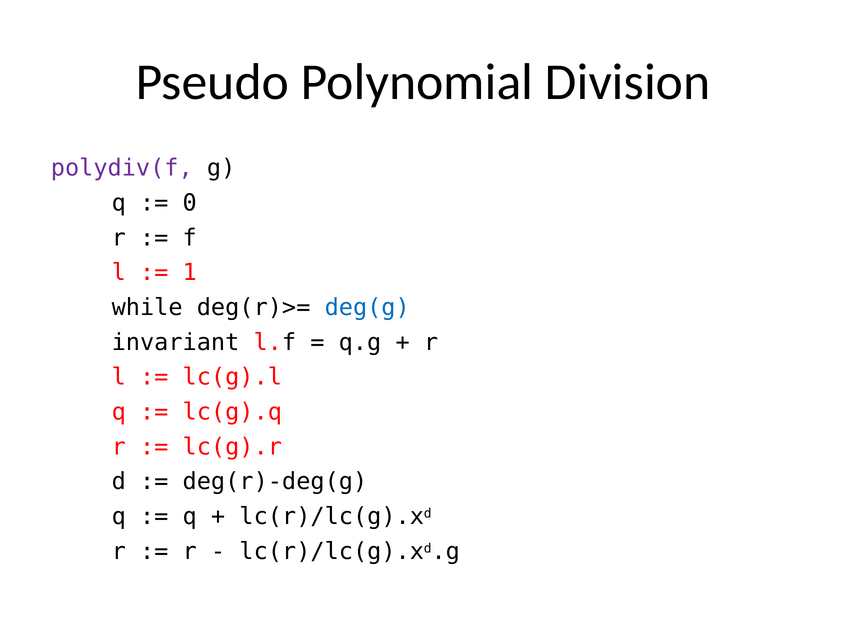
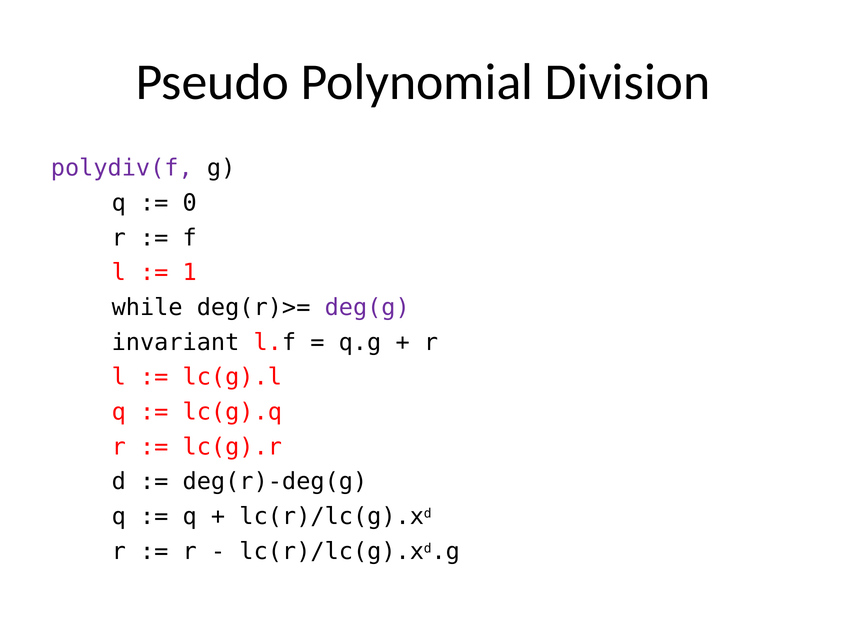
deg(g colour: blue -> purple
